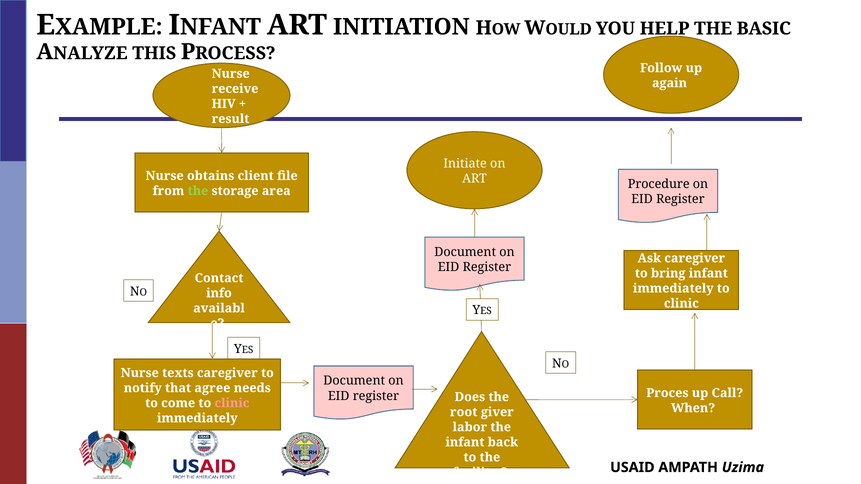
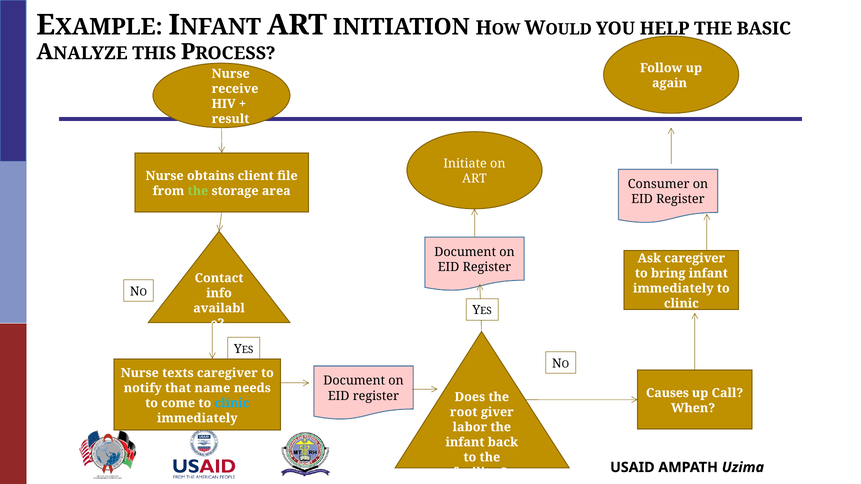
Procedure: Procedure -> Consumer
agree: agree -> name
Proces: Proces -> Causes
clinic at (232, 403) colour: pink -> light blue
